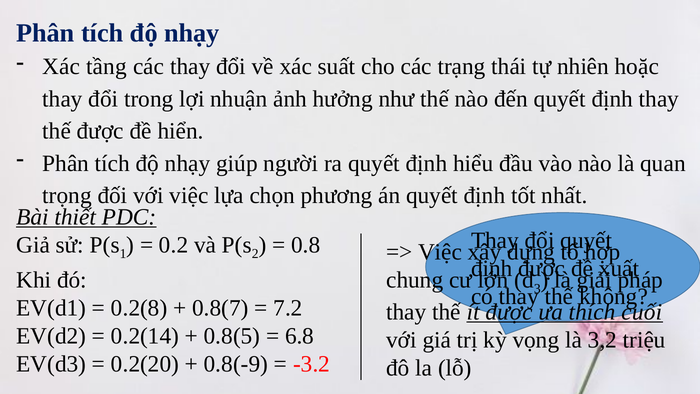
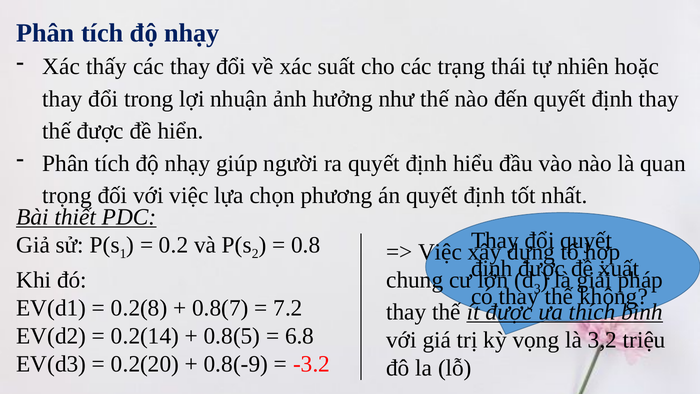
tầng: tầng -> thấy
cuối: cuối -> bình
